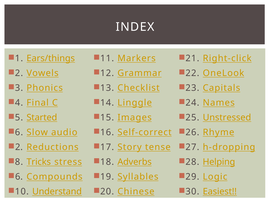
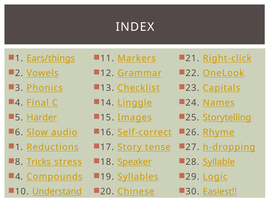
Started: Started -> Harder
Unstressed: Unstressed -> Storytelling
2 at (19, 147): 2 -> 1
Adverbs: Adverbs -> Speaker
Helping: Helping -> Syllable
6 at (19, 176): 6 -> 4
